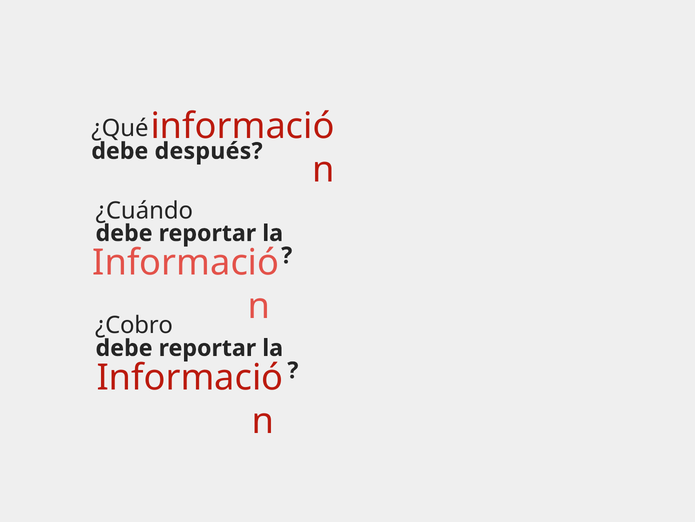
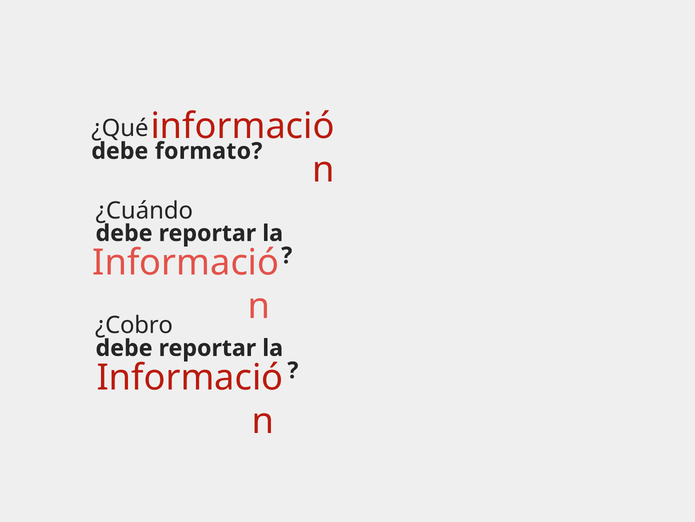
después: después -> formato
